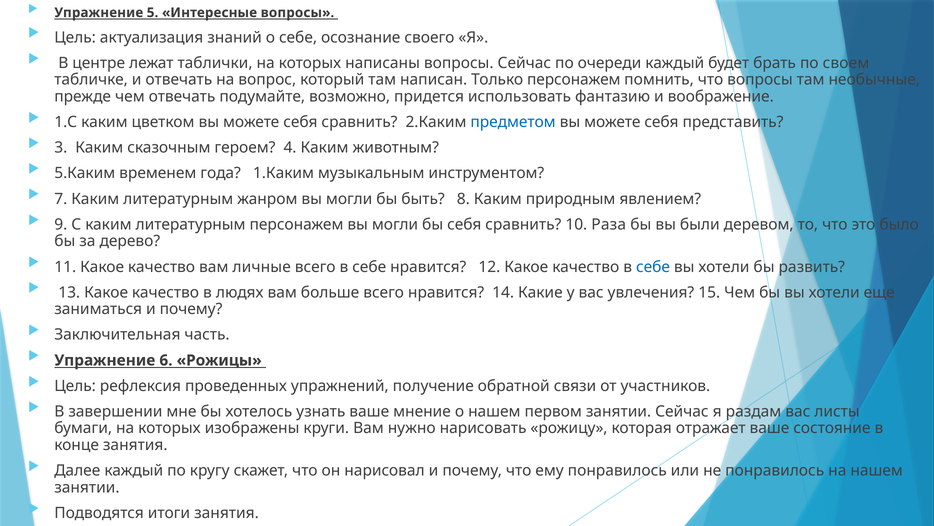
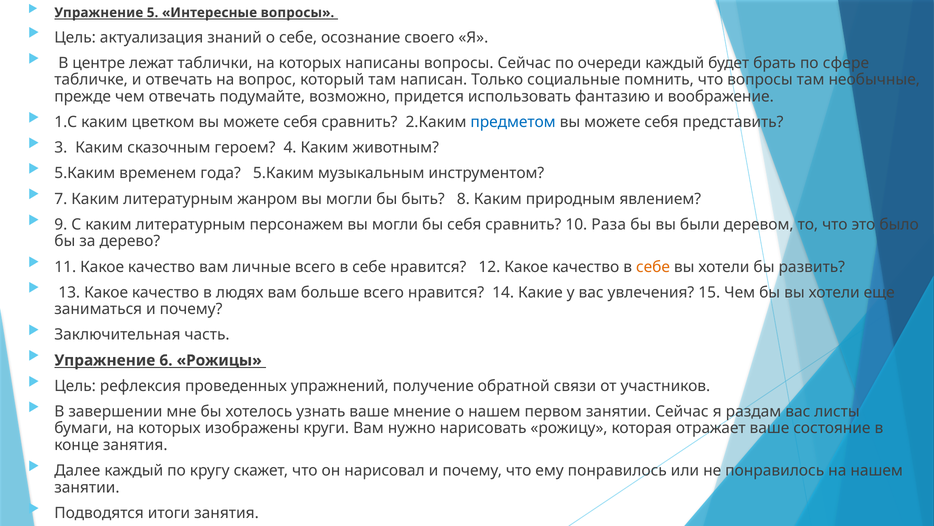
своем: своем -> сфере
Только персонажем: персонажем -> социальные
года 1.Каким: 1.Каким -> 5.Каким
себе at (653, 267) colour: blue -> orange
